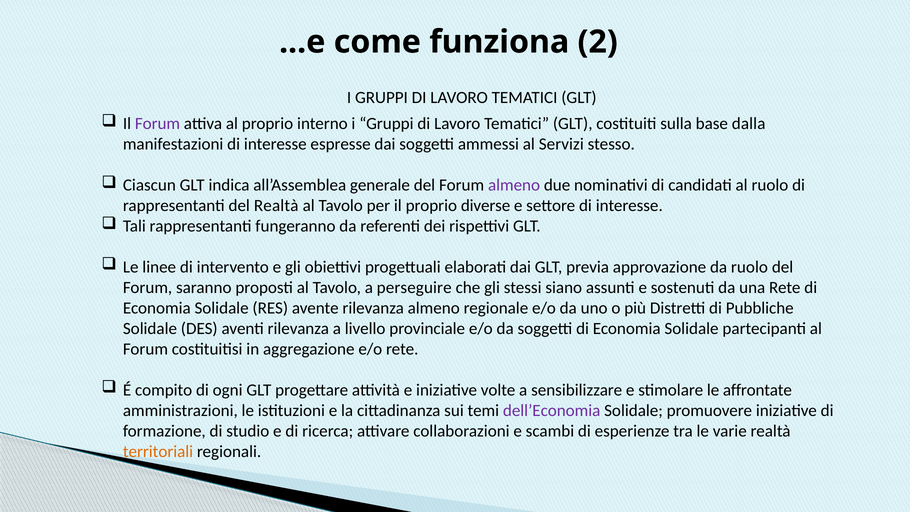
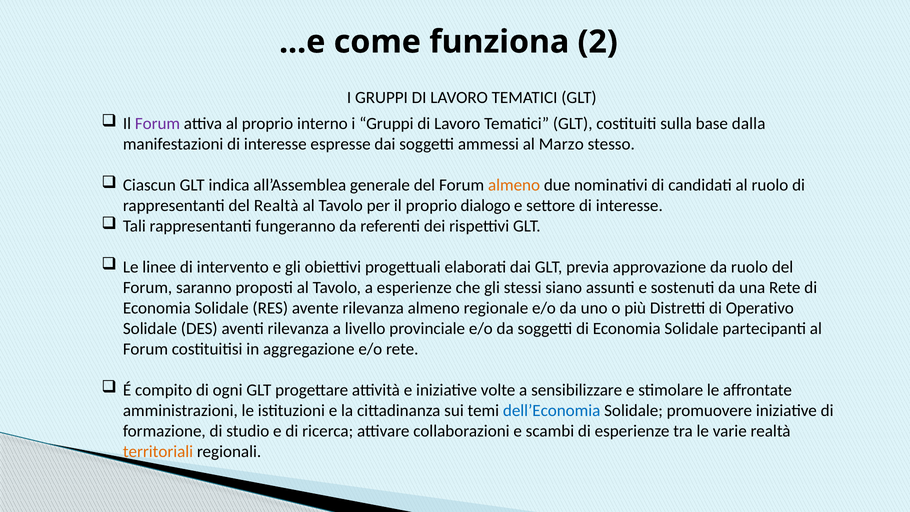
Servizi: Servizi -> Marzo
almeno at (514, 185) colour: purple -> orange
diverse: diverse -> dialogo
a perseguire: perseguire -> esperienze
Pubbliche: Pubbliche -> Operativo
dell’Economia colour: purple -> blue
